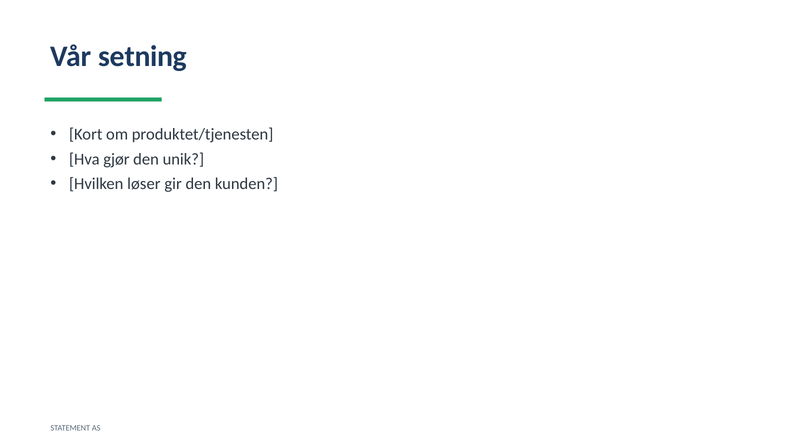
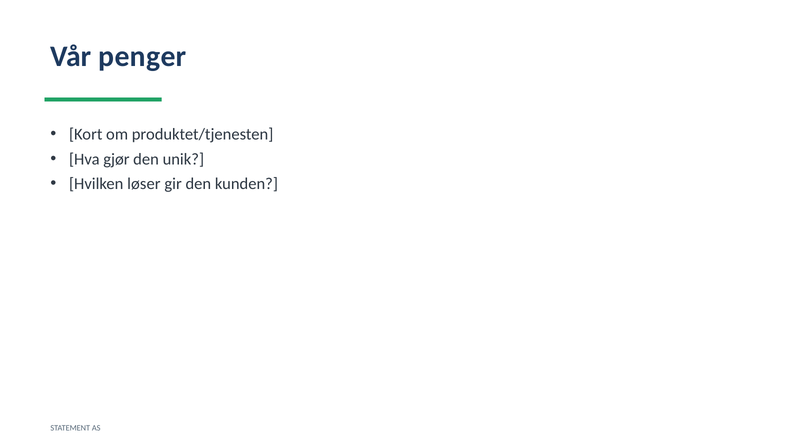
setning: setning -> penger
